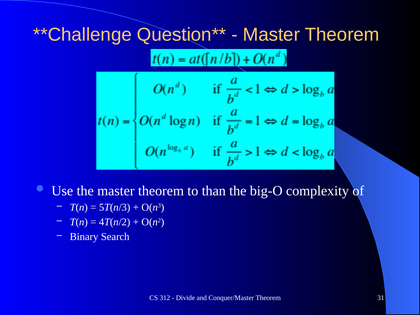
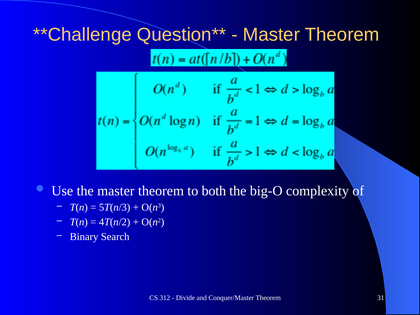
than: than -> both
